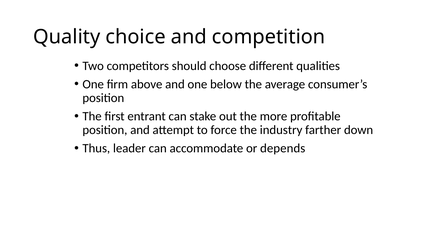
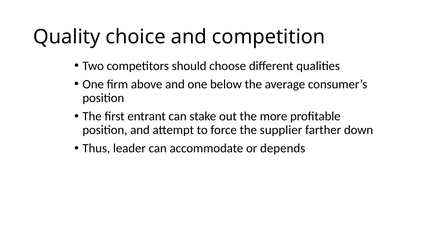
industry: industry -> supplier
